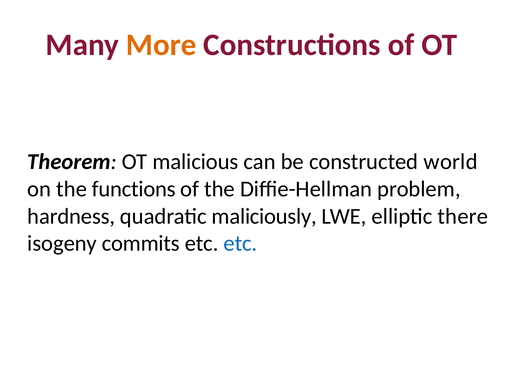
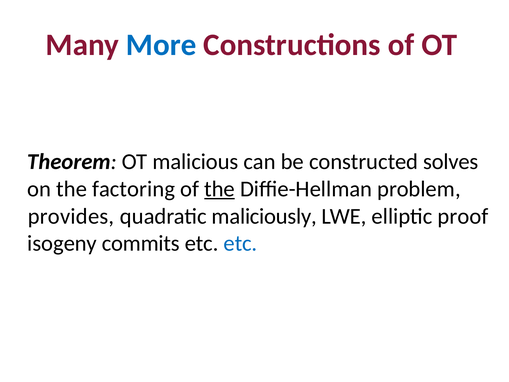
More colour: orange -> blue
world: world -> solves
functions: functions -> factoring
the at (220, 189) underline: none -> present
hardness: hardness -> provides
there: there -> proof
